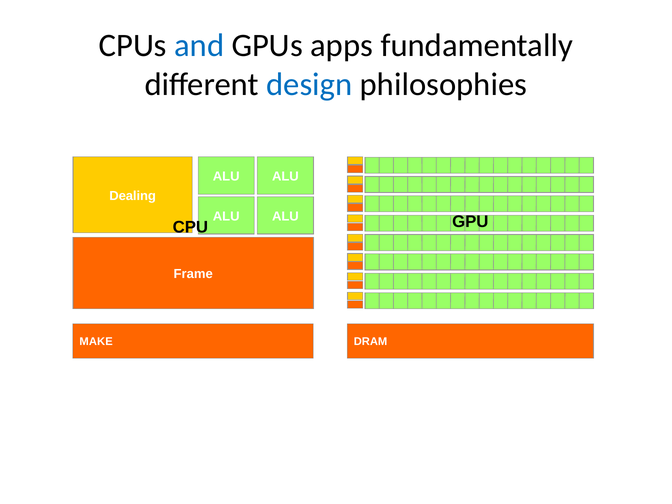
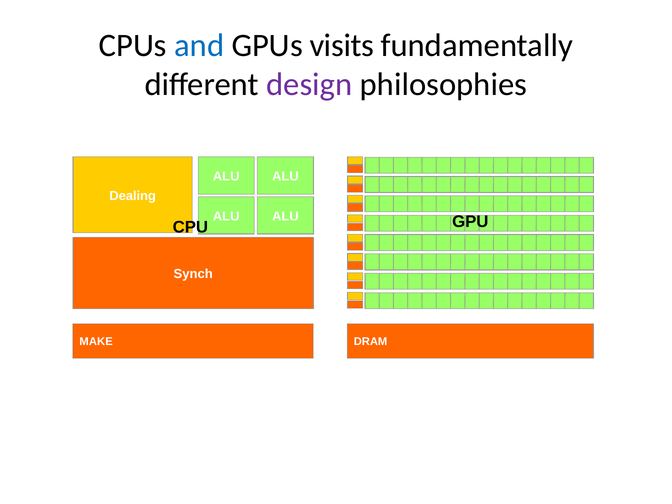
apps: apps -> visits
design colour: blue -> purple
Frame: Frame -> Synch
